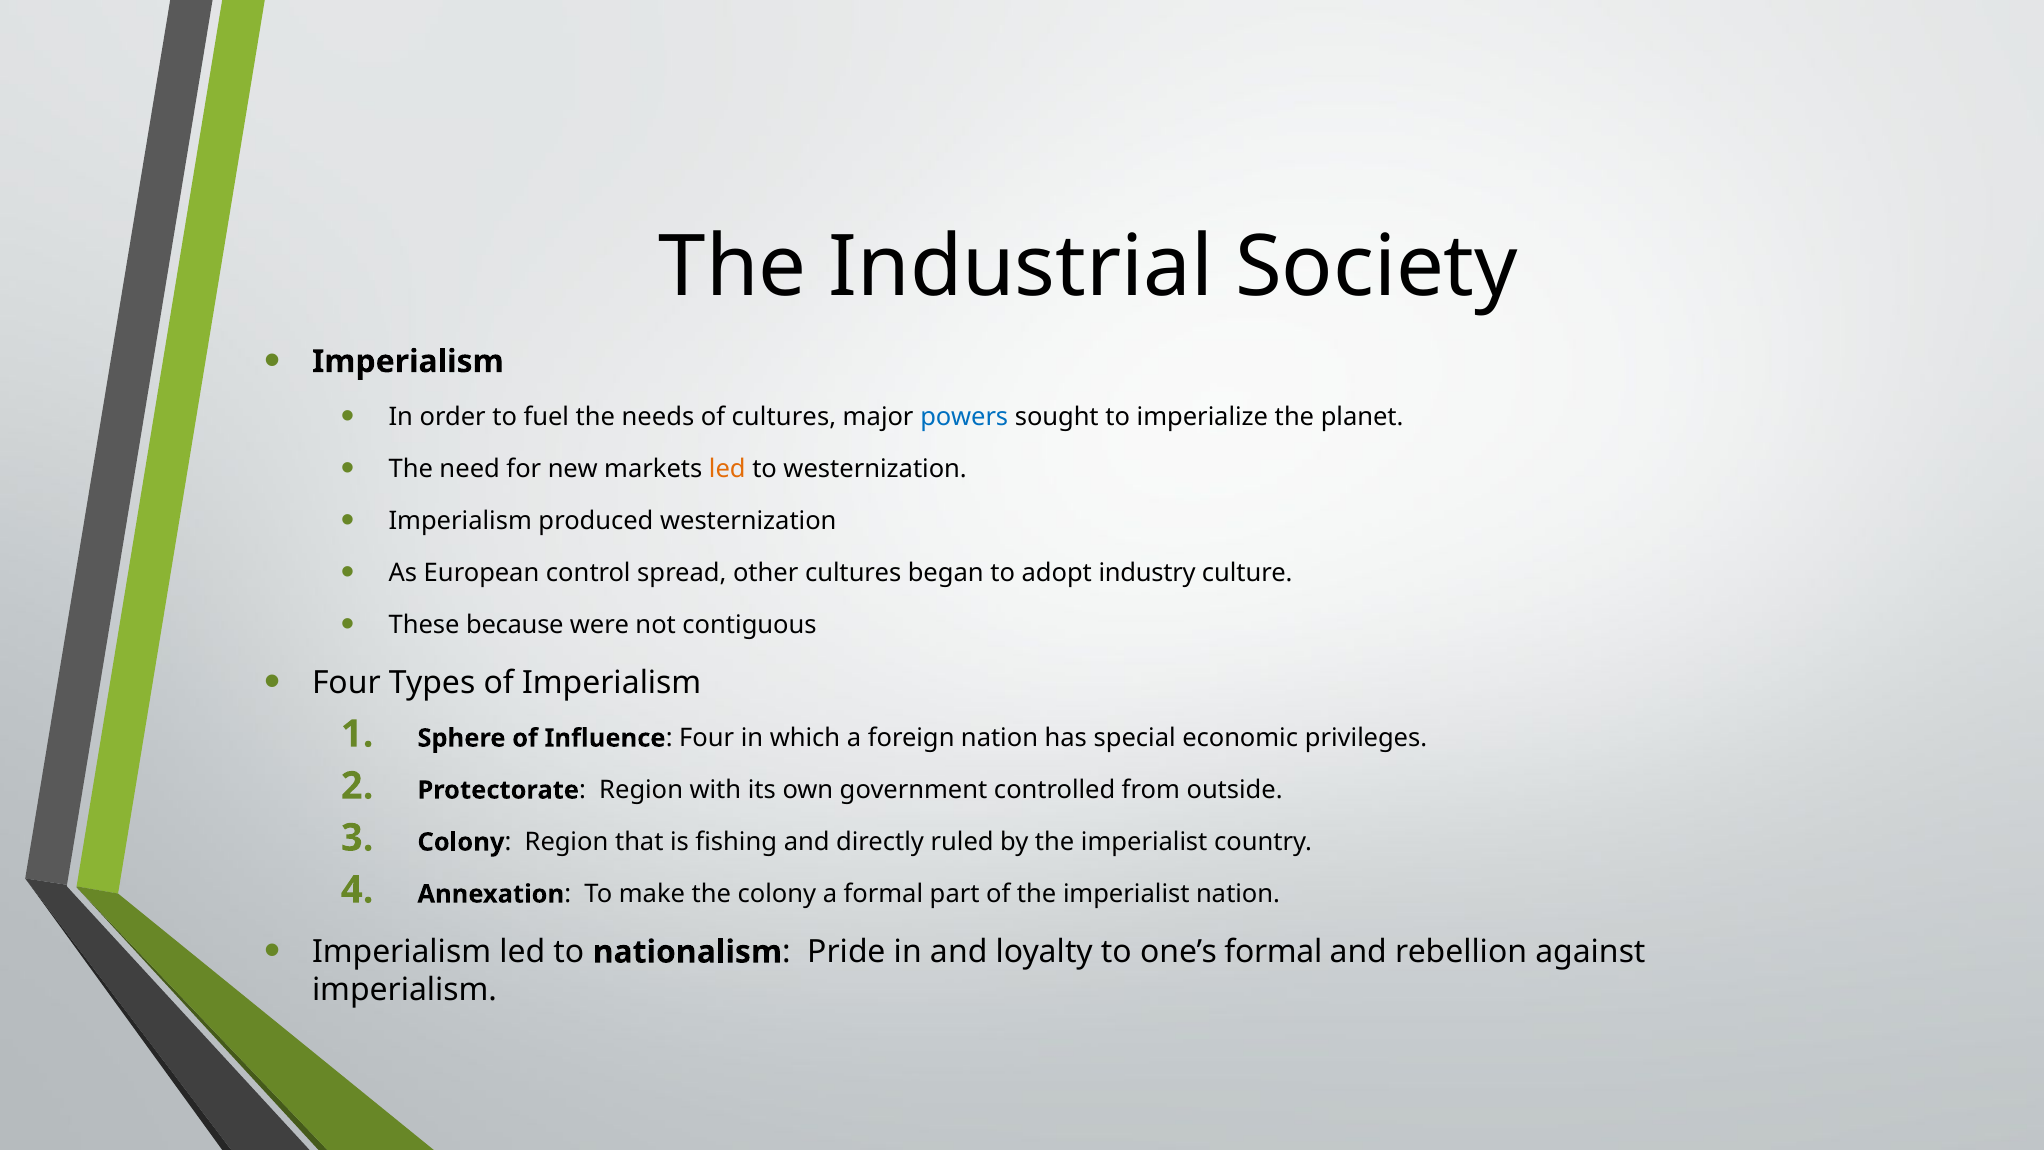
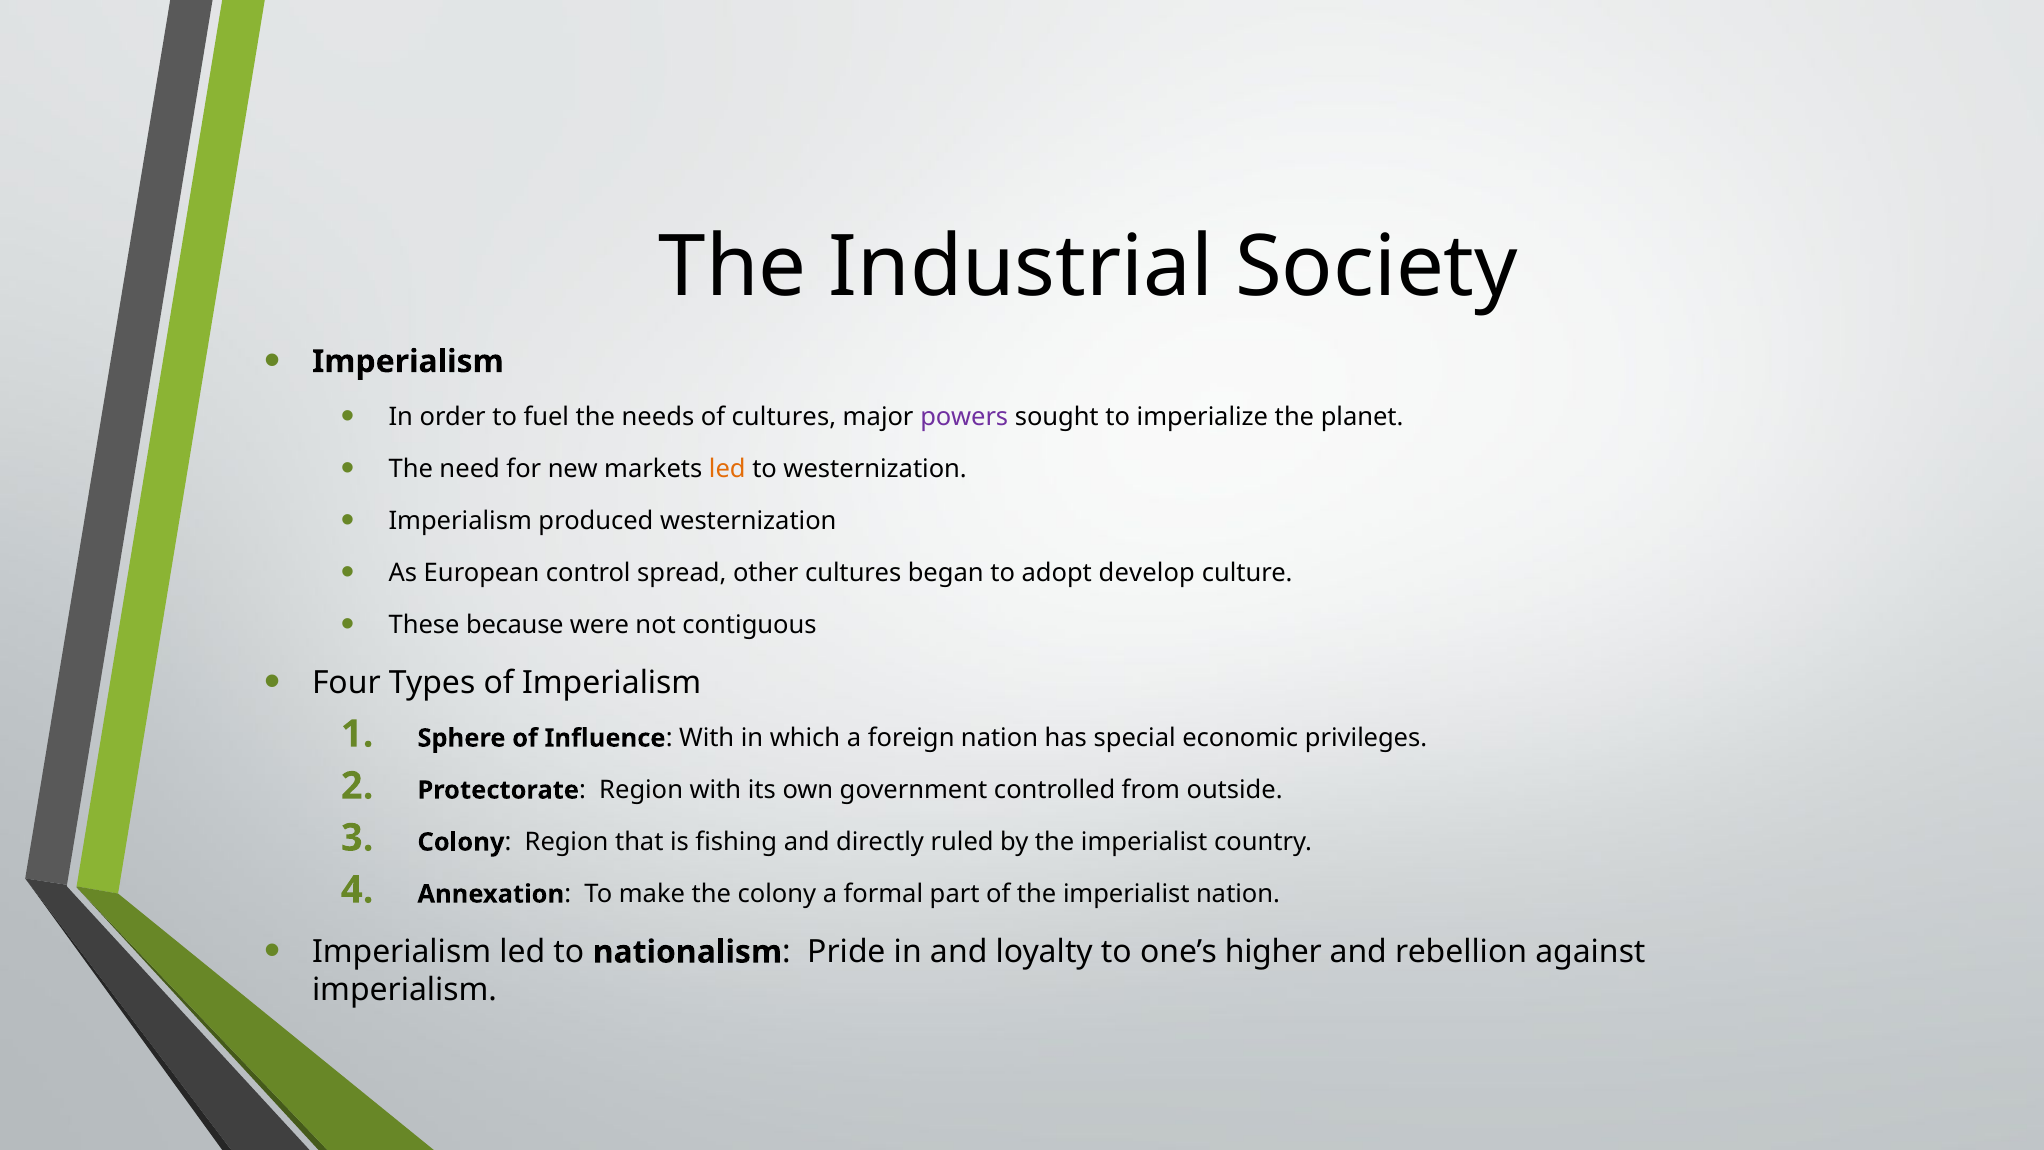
powers colour: blue -> purple
industry: industry -> develop
Influence Four: Four -> With
one’s formal: formal -> higher
